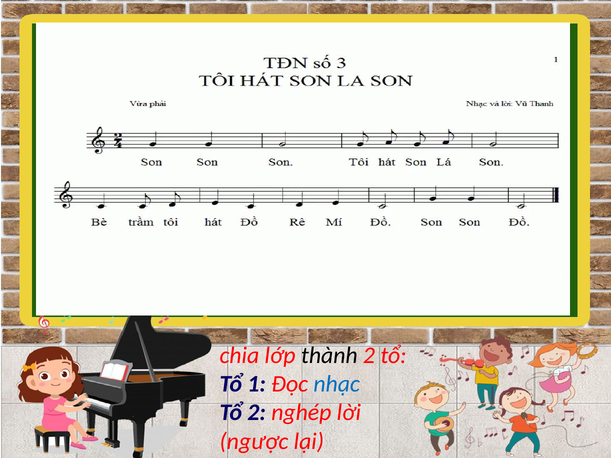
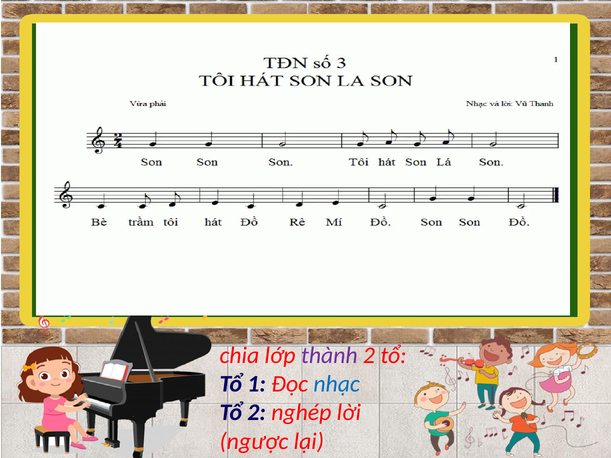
thành colour: black -> purple
